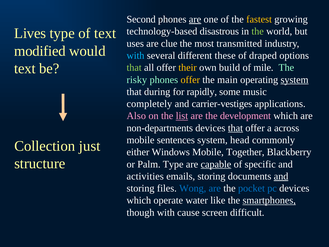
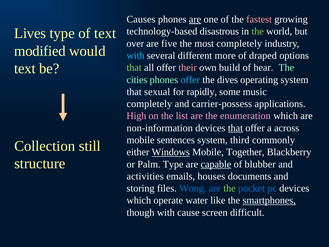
Second: Second -> Causes
fastest colour: yellow -> pink
uses: uses -> over
clue: clue -> five
most transmitted: transmitted -> completely
these: these -> more
their colour: yellow -> pink
mile: mile -> hear
risky: risky -> cities
offer at (190, 80) colour: yellow -> light blue
main: main -> dives
system at (295, 80) underline: present -> none
during: during -> sexual
carrier-vestiges: carrier-vestiges -> carrier-possess
Also: Also -> High
list underline: present -> none
development: development -> enumeration
non-departments: non-departments -> non-information
head: head -> third
just: just -> still
Windows underline: none -> present
specific: specific -> blubber
emails storing: storing -> houses
and at (281, 176) underline: present -> none
the at (230, 188) colour: white -> light green
